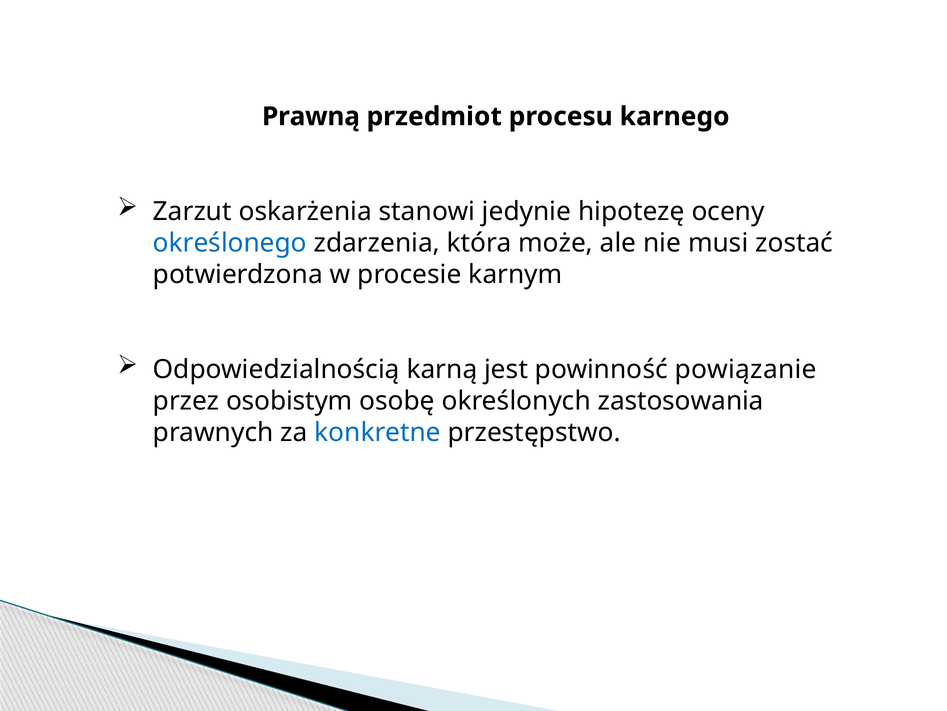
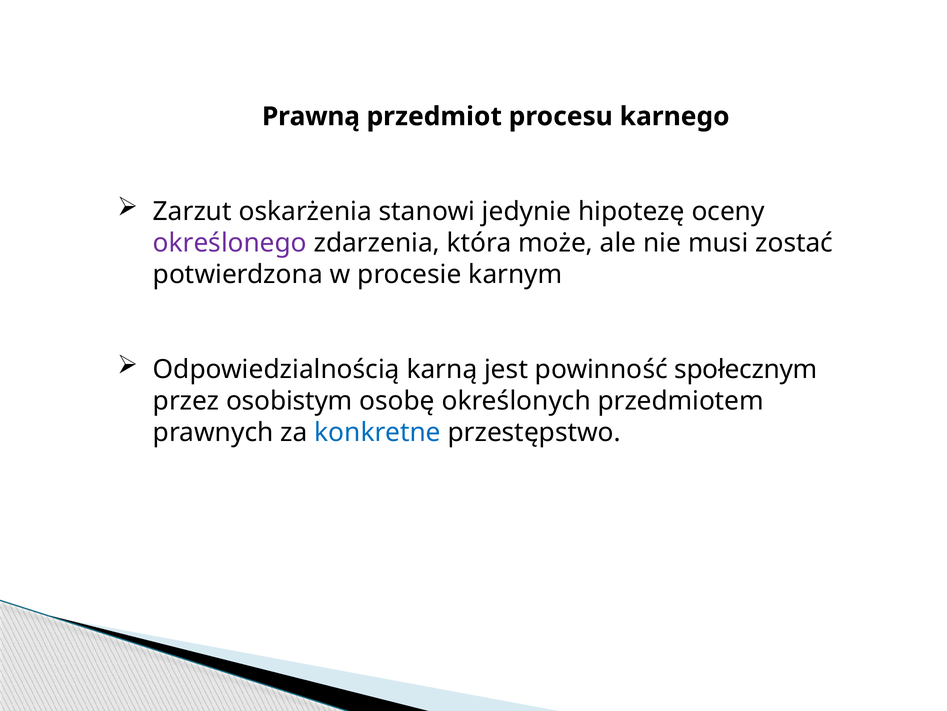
określonego colour: blue -> purple
powiązanie: powiązanie -> społecznym
zastosowania: zastosowania -> przedmiotem
